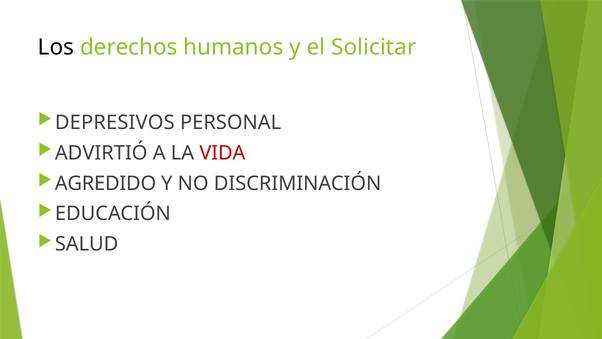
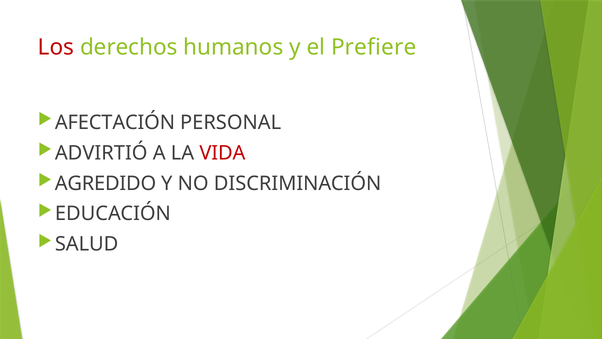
Los colour: black -> red
Solicitar: Solicitar -> Prefiere
DEPRESIVOS: DEPRESIVOS -> AFECTACIÓN
